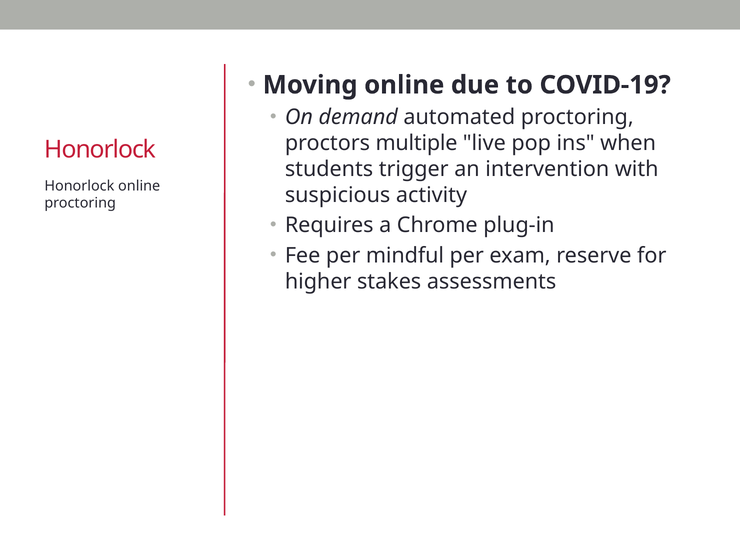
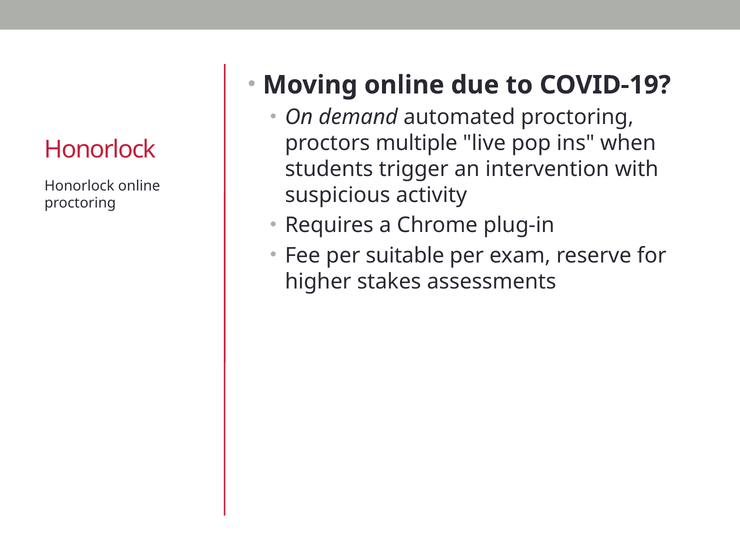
mindful: mindful -> suitable
